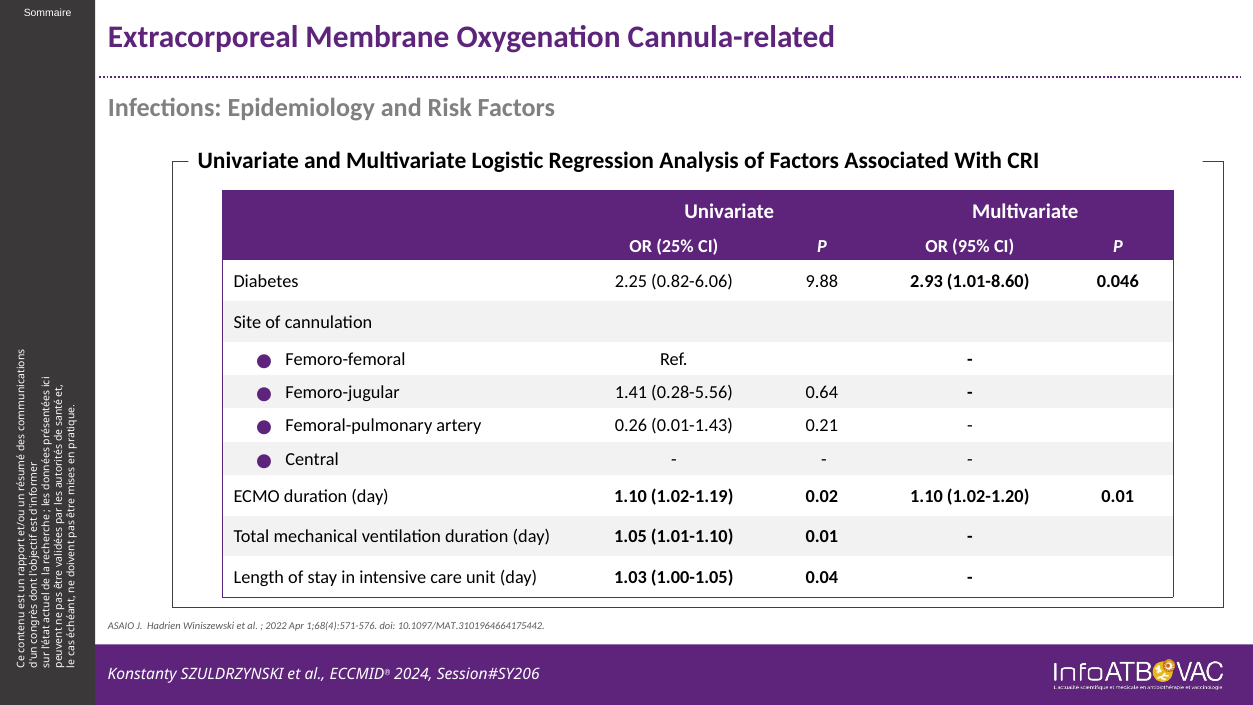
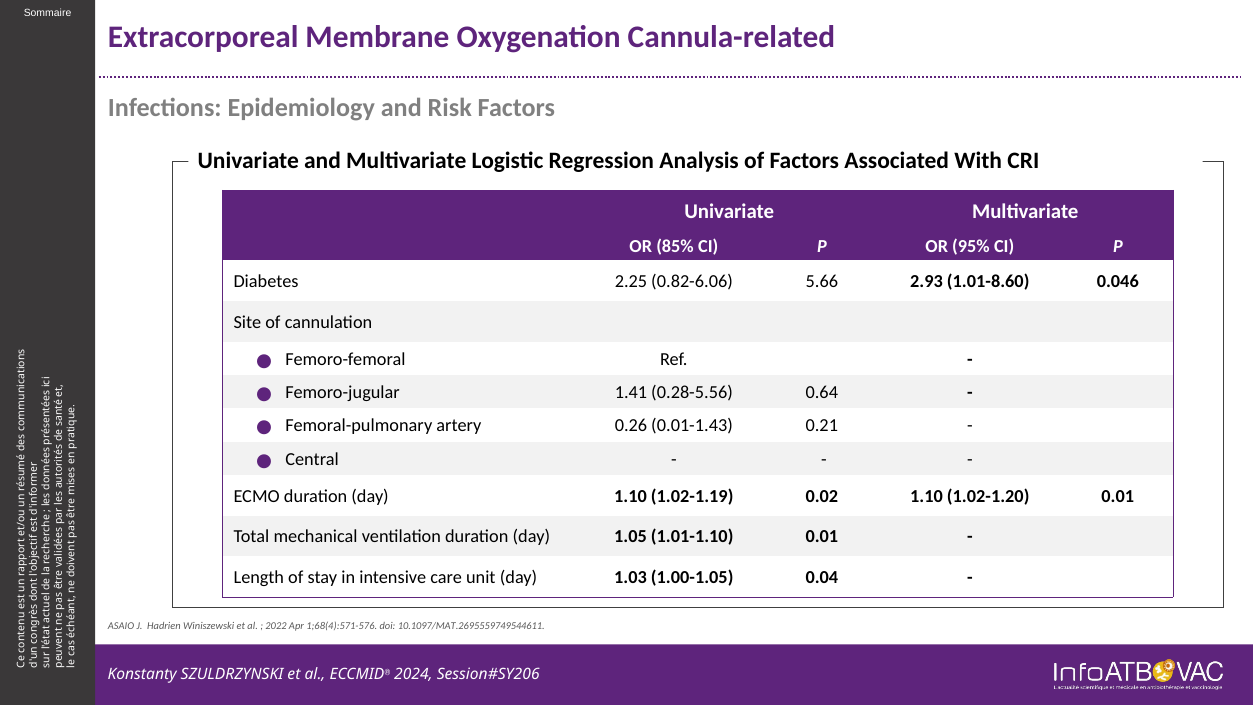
25%: 25% -> 85%
9.88: 9.88 -> 5.66
10.1097/MAT.3101964664175442: 10.1097/MAT.3101964664175442 -> 10.1097/MAT.2695559749544611
